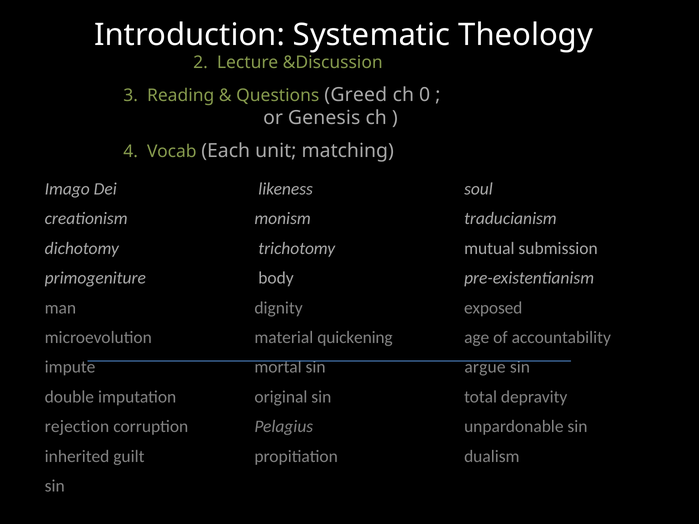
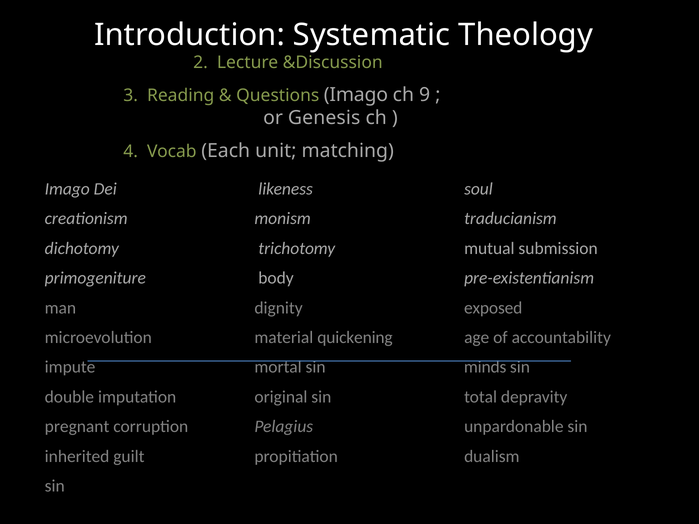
Questions Greed: Greed -> Imago
0: 0 -> 9
argue: argue -> minds
rejection: rejection -> pregnant
